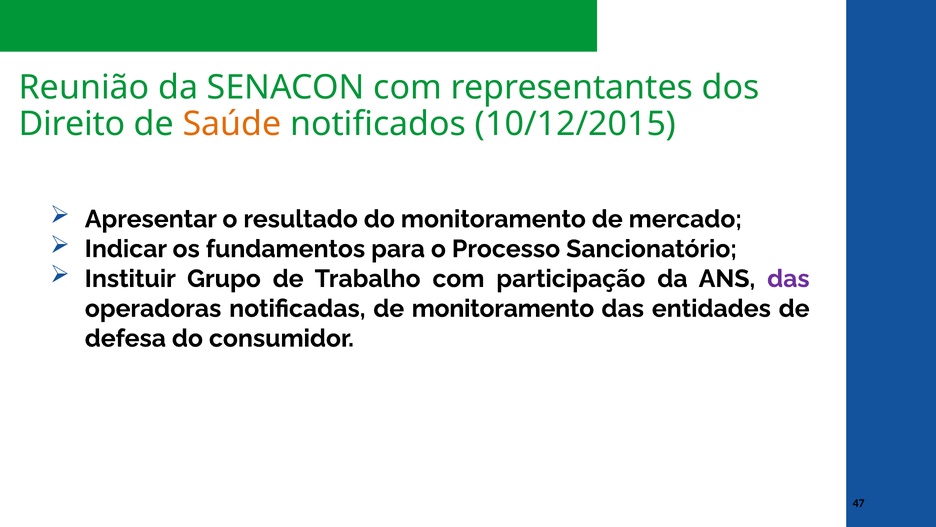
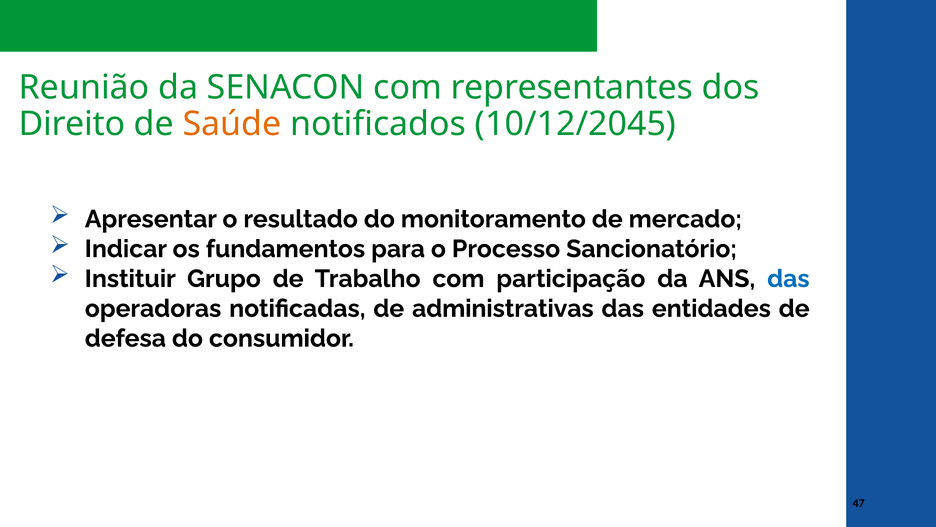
10/12/2015: 10/12/2015 -> 10/12/2045
das at (788, 279) colour: purple -> blue
de monitoramento: monitoramento -> administrativas
